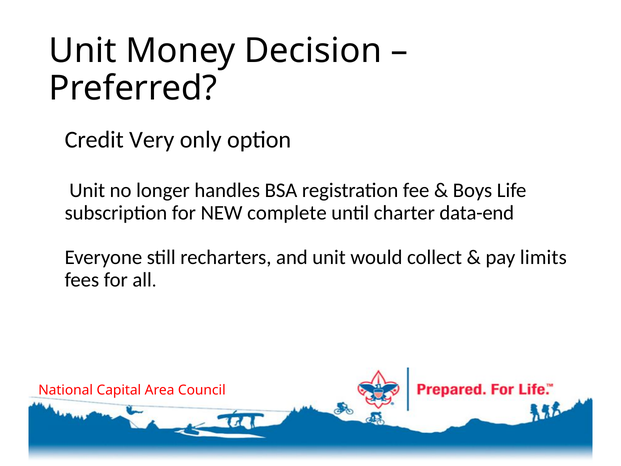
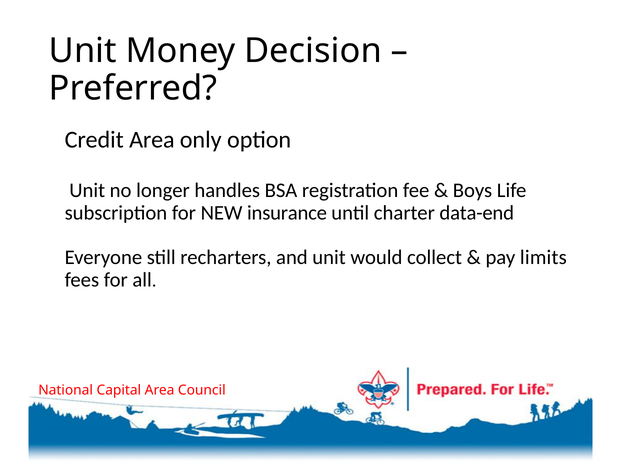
Credit Very: Very -> Area
complete: complete -> insurance
